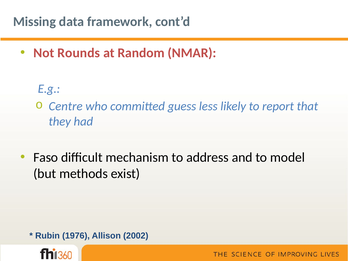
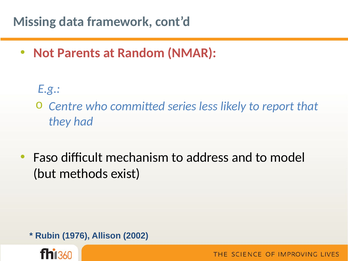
Rounds: Rounds -> Parents
guess: guess -> series
